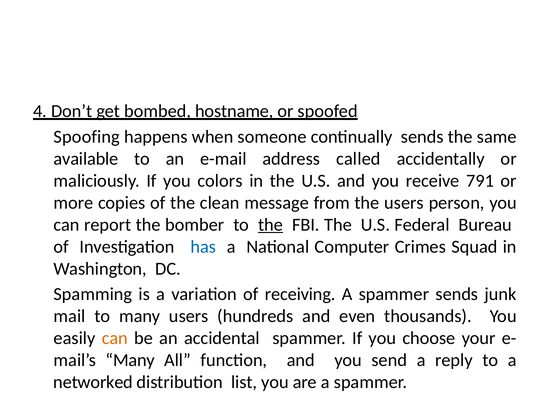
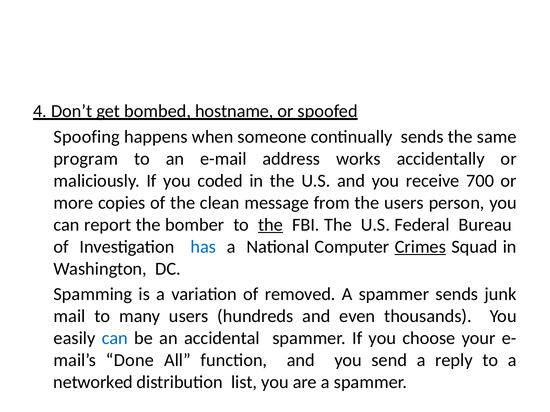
available: available -> program
called: called -> works
colors: colors -> coded
791: 791 -> 700
Crimes underline: none -> present
receiving: receiving -> removed
can at (115, 339) colour: orange -> blue
Many at (130, 361): Many -> Done
